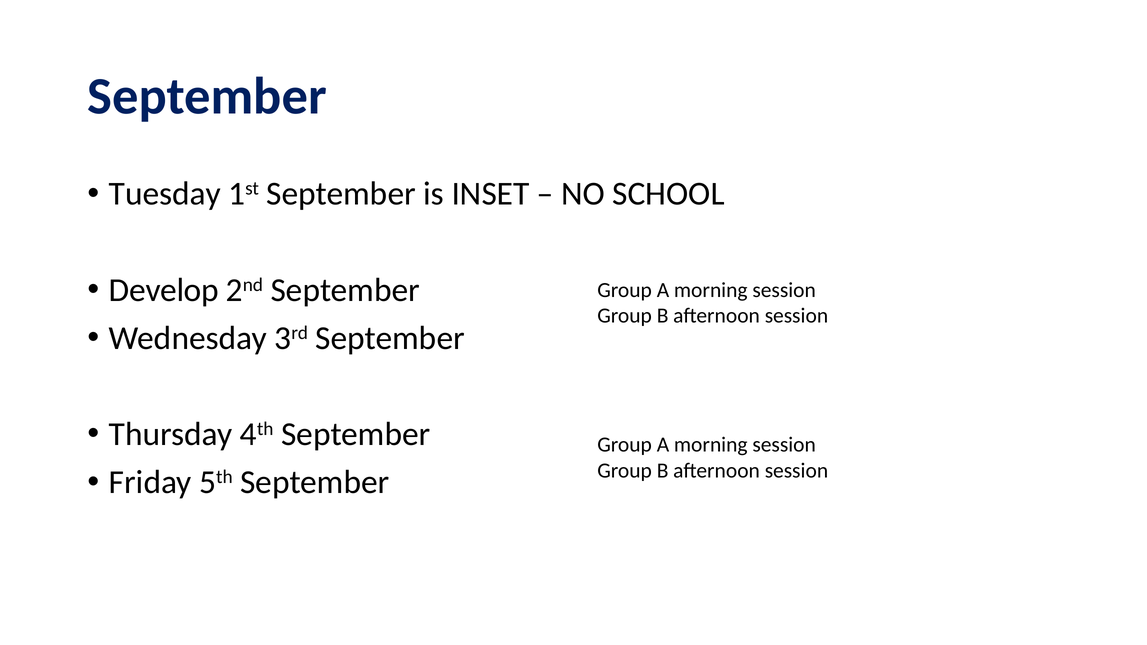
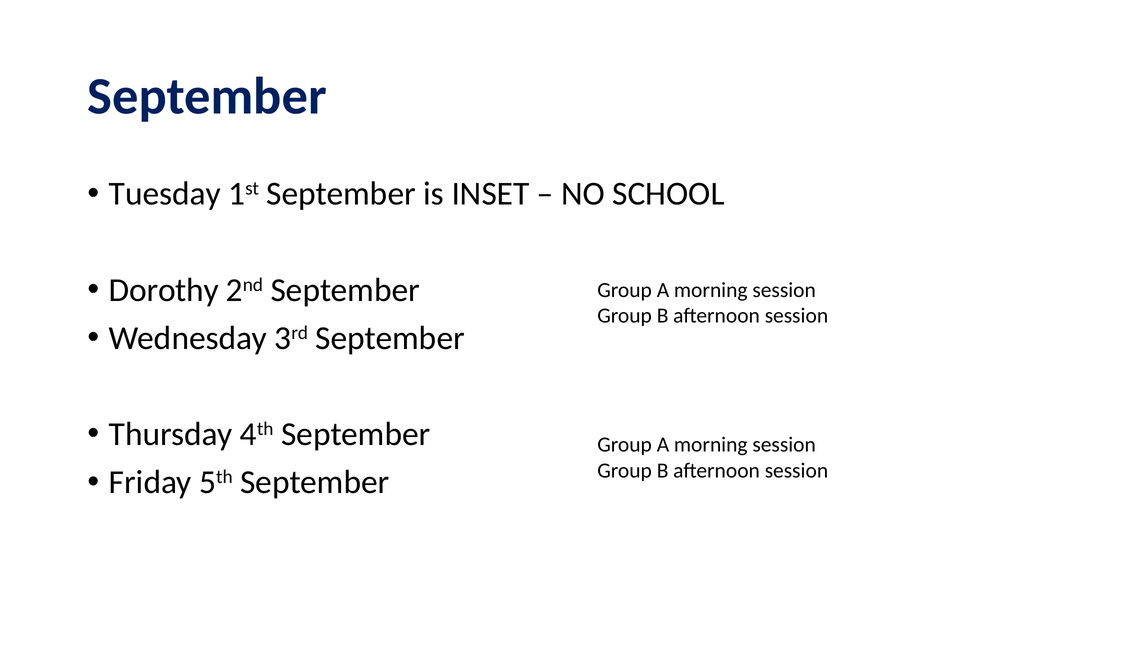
Develop: Develop -> Dorothy
